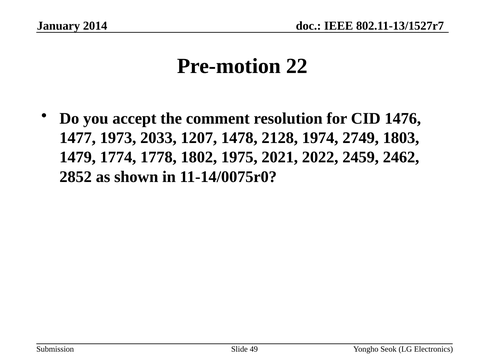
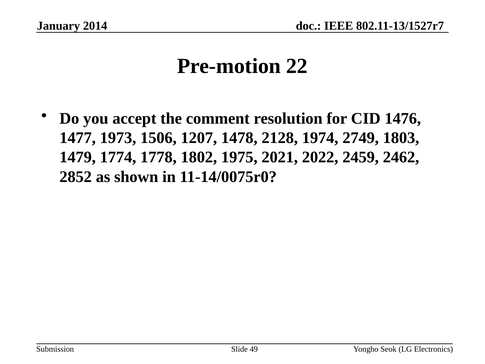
2033: 2033 -> 1506
